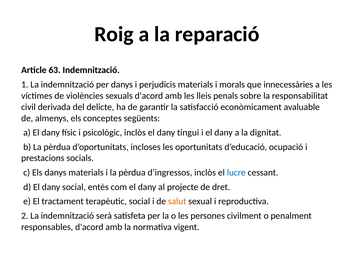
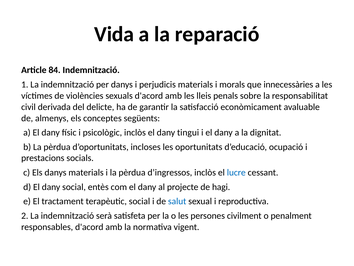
Roig: Roig -> Vida
63: 63 -> 84
dret: dret -> hagi
salut colour: orange -> blue
